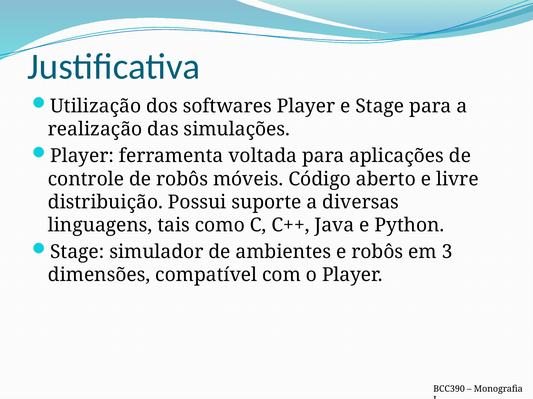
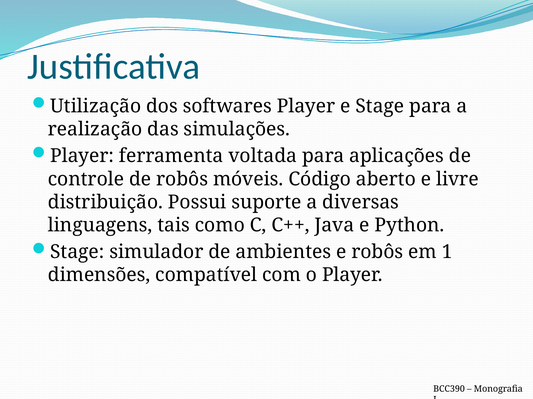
3: 3 -> 1
